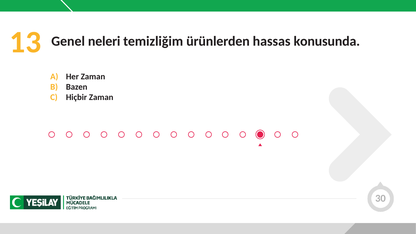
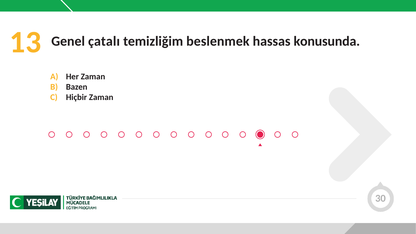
neleri: neleri -> çatalı
ürünlerden: ürünlerden -> beslenmek
